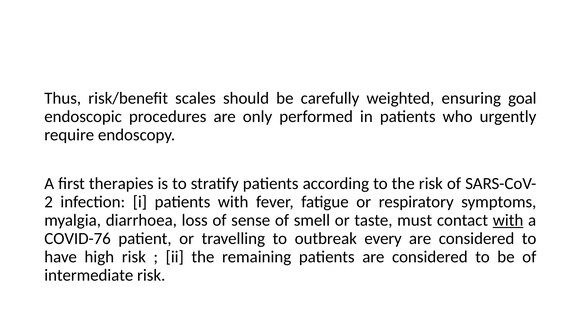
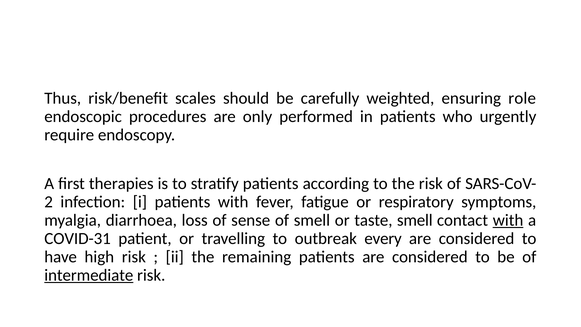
goal: goal -> role
taste must: must -> smell
COVID-76: COVID-76 -> COVID-31
intermediate underline: none -> present
